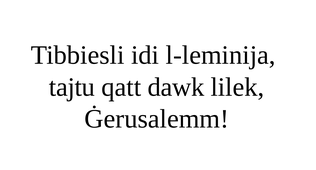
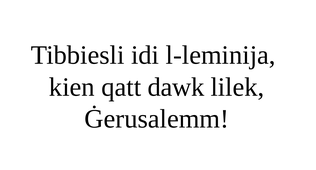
tajtu: tajtu -> kien
